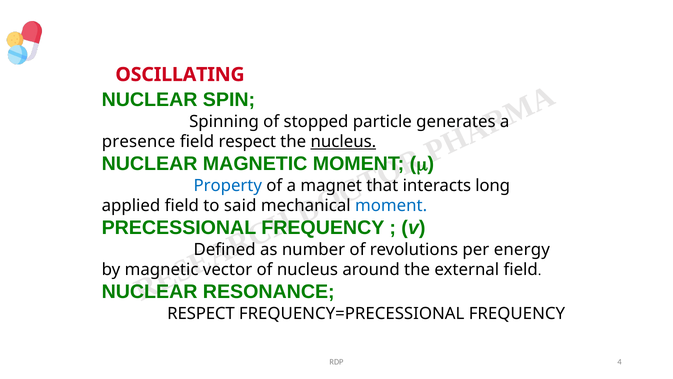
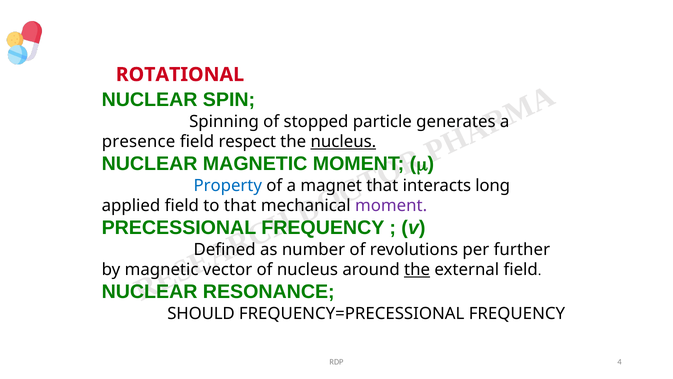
OSCILLATING: OSCILLATING -> ROTATIONAL
to said: said -> that
moment at (391, 206) colour: blue -> purple
energy: energy -> further
the at (417, 270) underline: none -> present
RESPECT at (201, 313): RESPECT -> SHOULD
